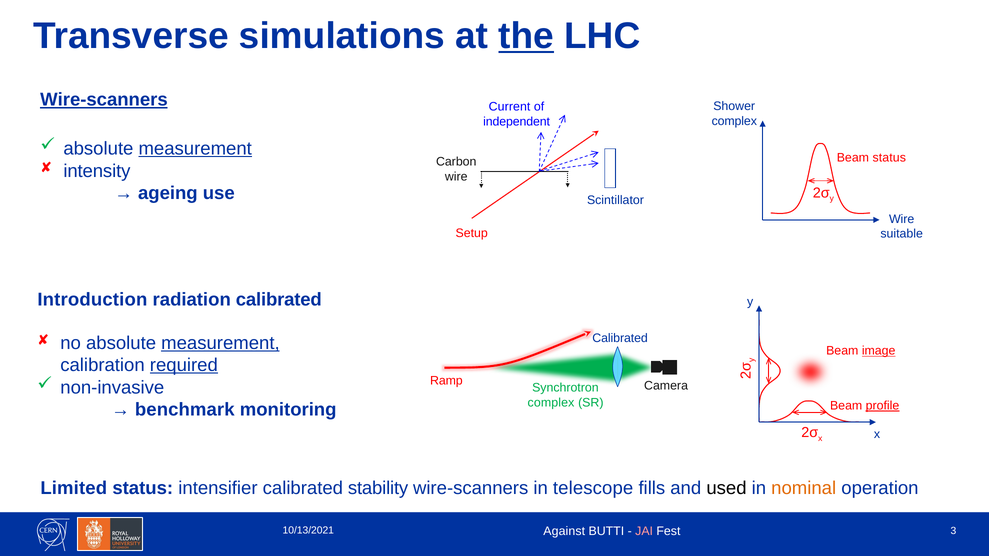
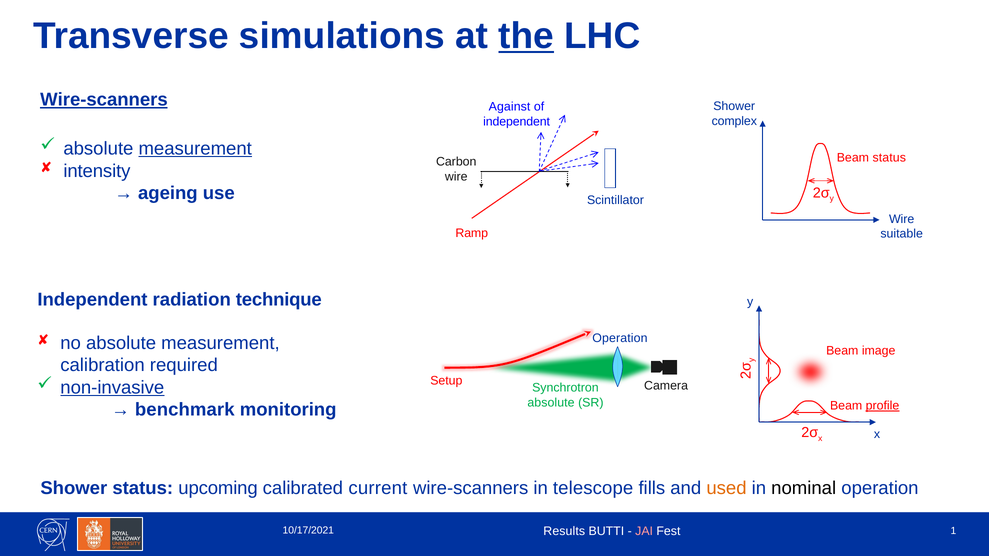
Current: Current -> Against
Setup: Setup -> Ramp
Introduction at (92, 300): Introduction -> Independent
radiation calibrated: calibrated -> technique
Calibrated at (620, 338): Calibrated -> Operation
measurement at (220, 343) underline: present -> none
image underline: present -> none
required underline: present -> none
Ramp: Ramp -> Setup
non-invasive underline: none -> present
complex at (551, 403): complex -> absolute
Limited at (74, 488): Limited -> Shower
intensifier: intensifier -> upcoming
stability: stability -> current
used colour: black -> orange
nominal colour: orange -> black
Against: Against -> Results
3: 3 -> 1
10/13/2021: 10/13/2021 -> 10/17/2021
